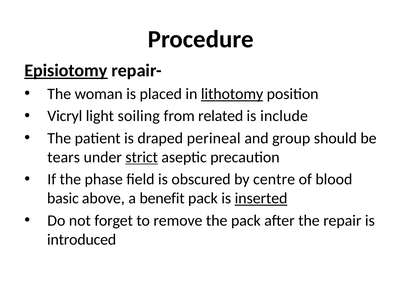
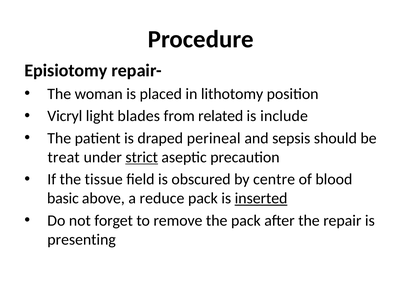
Episiotomy underline: present -> none
lithotomy underline: present -> none
soiling: soiling -> blades
group: group -> sepsis
tears: tears -> treat
phase: phase -> tissue
benefit: benefit -> reduce
introduced: introduced -> presenting
